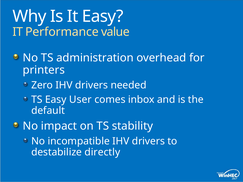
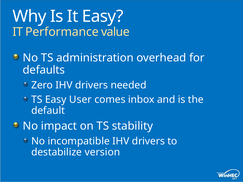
printers: printers -> defaults
directly: directly -> version
